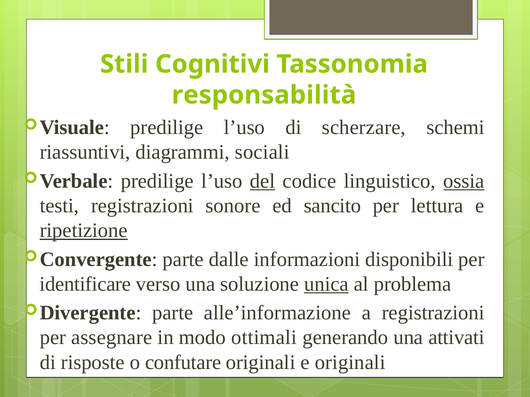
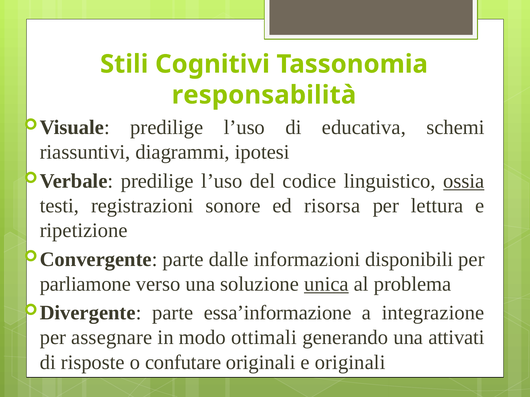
scherzare: scherzare -> educativa
sociali: sociali -> ipotesi
del underline: present -> none
sancito: sancito -> risorsa
ripetizione underline: present -> none
identificare: identificare -> parliamone
alle’informazione: alle’informazione -> essa’informazione
a registrazioni: registrazioni -> integrazione
